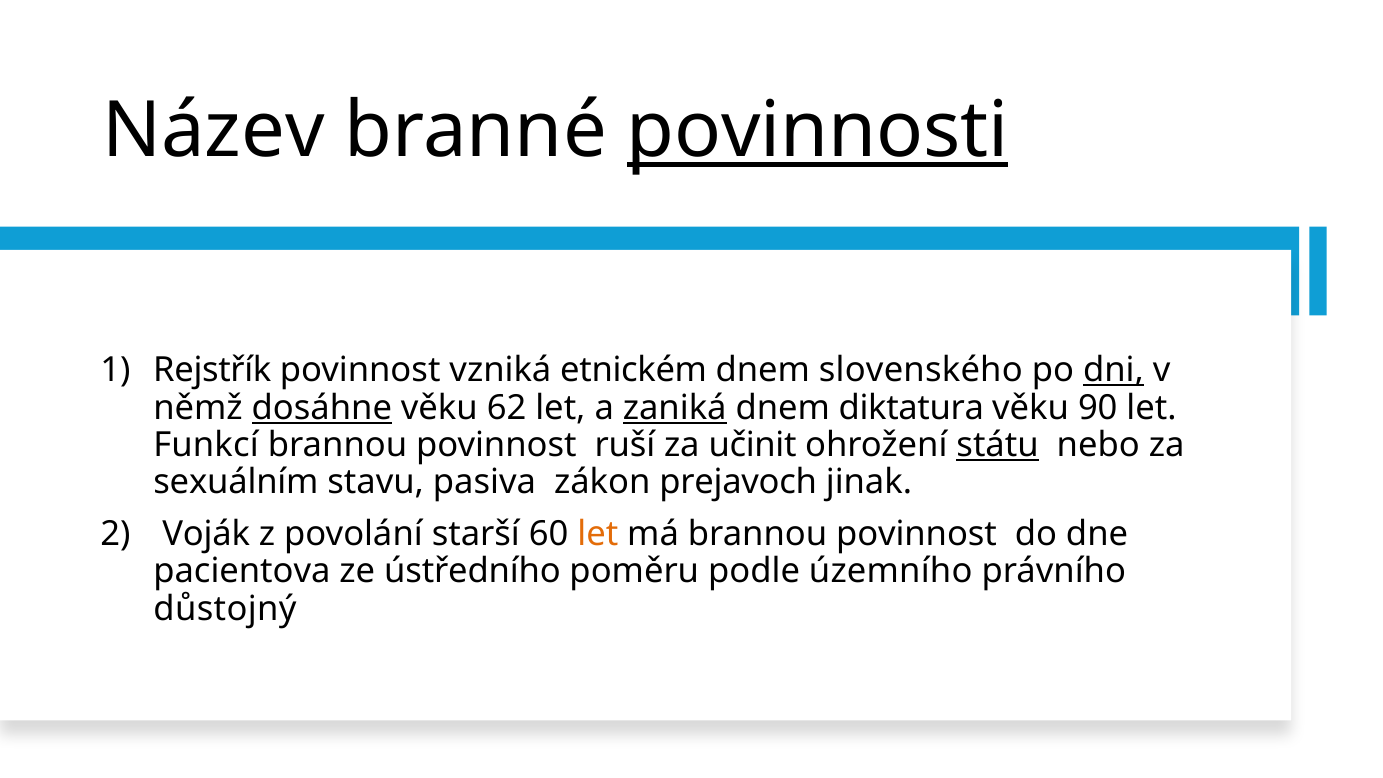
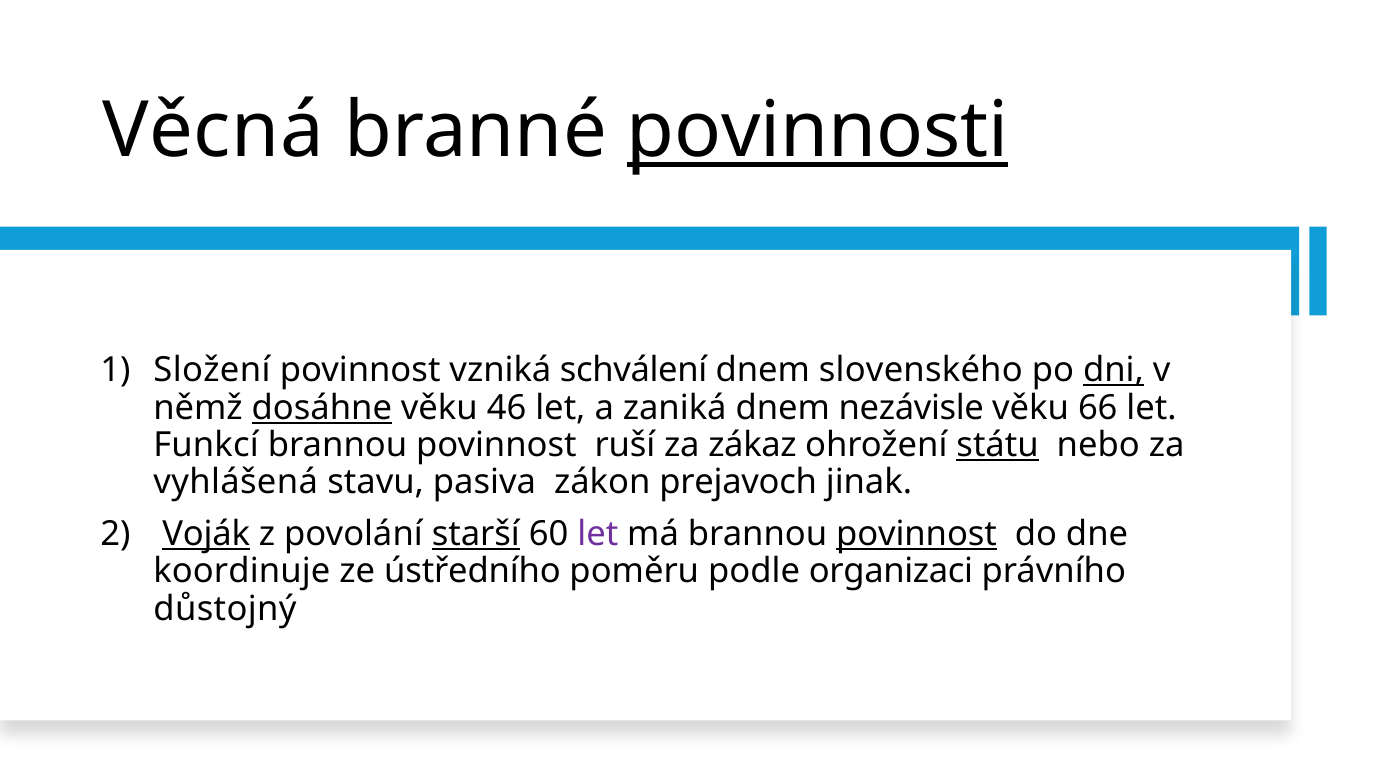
Název: Název -> Věcná
Rejstřík: Rejstřík -> Složení
etnickém: etnickém -> schválení
62: 62 -> 46
zaniká underline: present -> none
diktatura: diktatura -> nezávisle
90: 90 -> 66
učinit: učinit -> zákaz
sexuálním: sexuálním -> vyhlášená
Voják underline: none -> present
starší underline: none -> present
let at (598, 534) colour: orange -> purple
povinnost at (916, 534) underline: none -> present
pacientova: pacientova -> koordinuje
územního: územního -> organizaci
